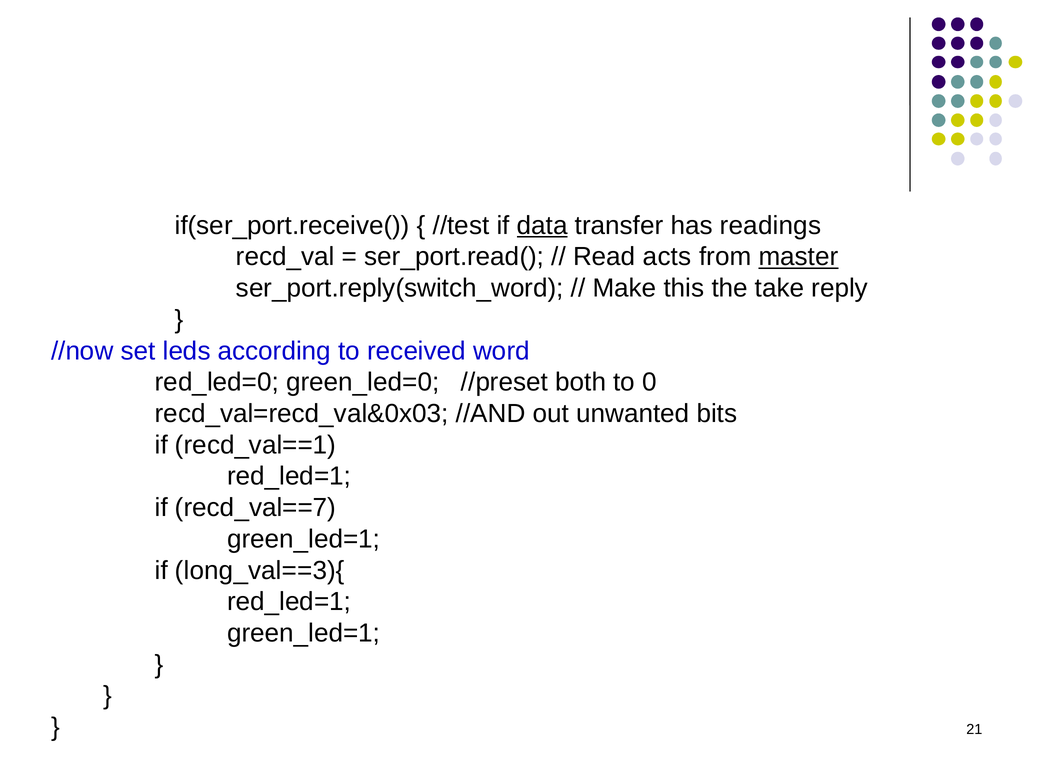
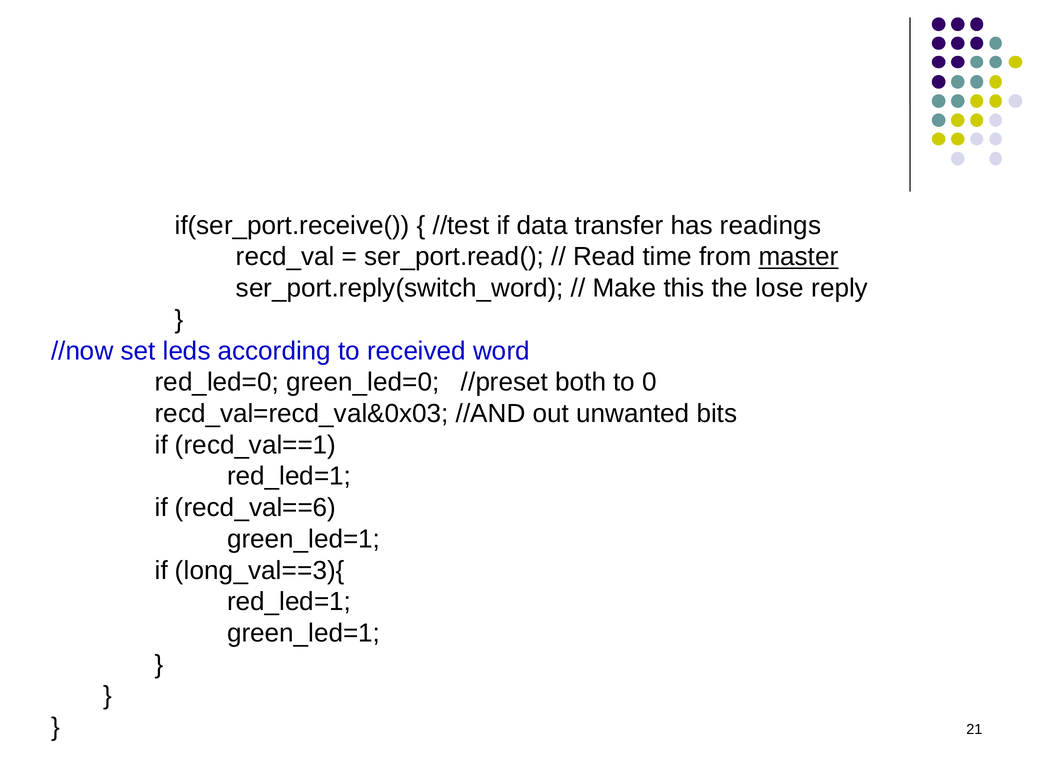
data underline: present -> none
acts: acts -> time
take: take -> lose
recd_val==7: recd_val==7 -> recd_val==6
